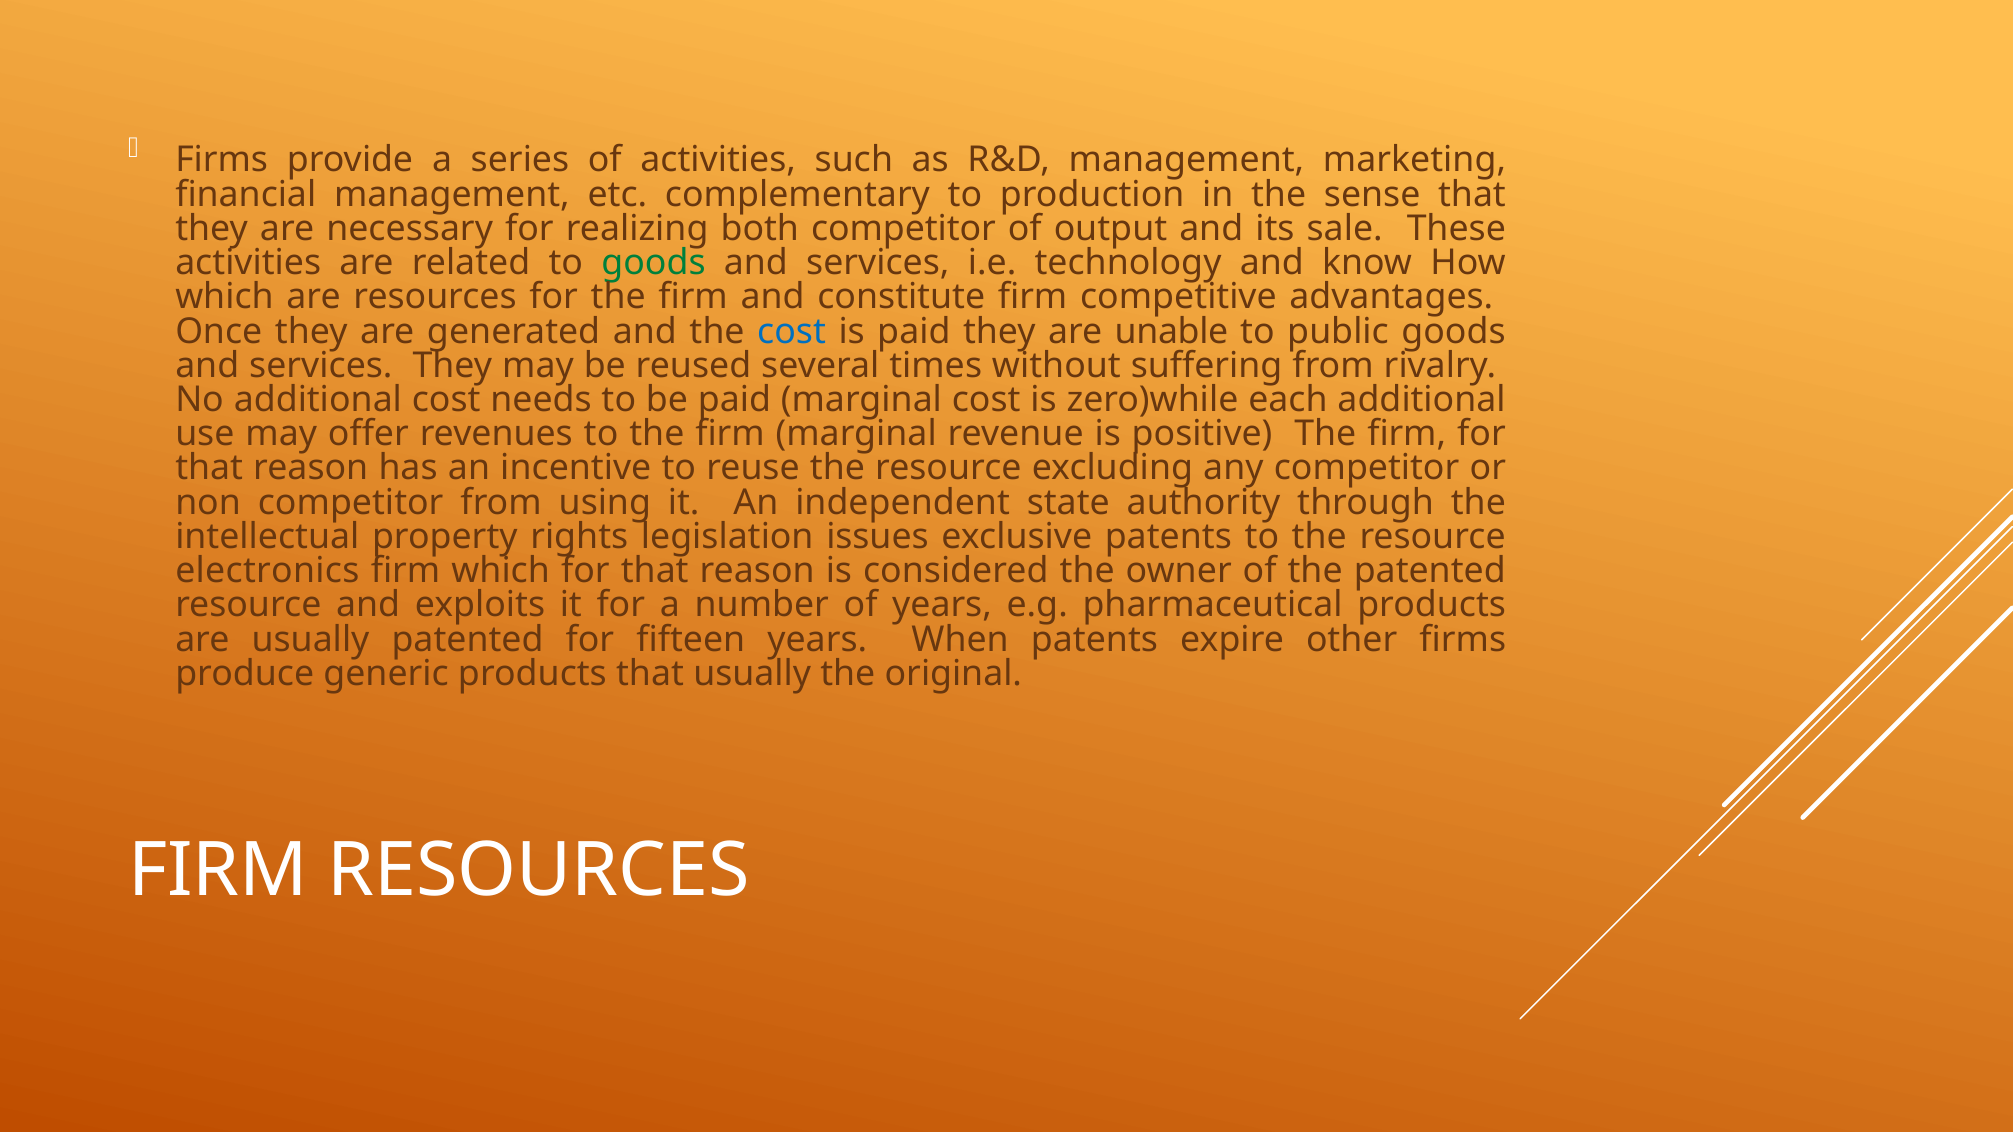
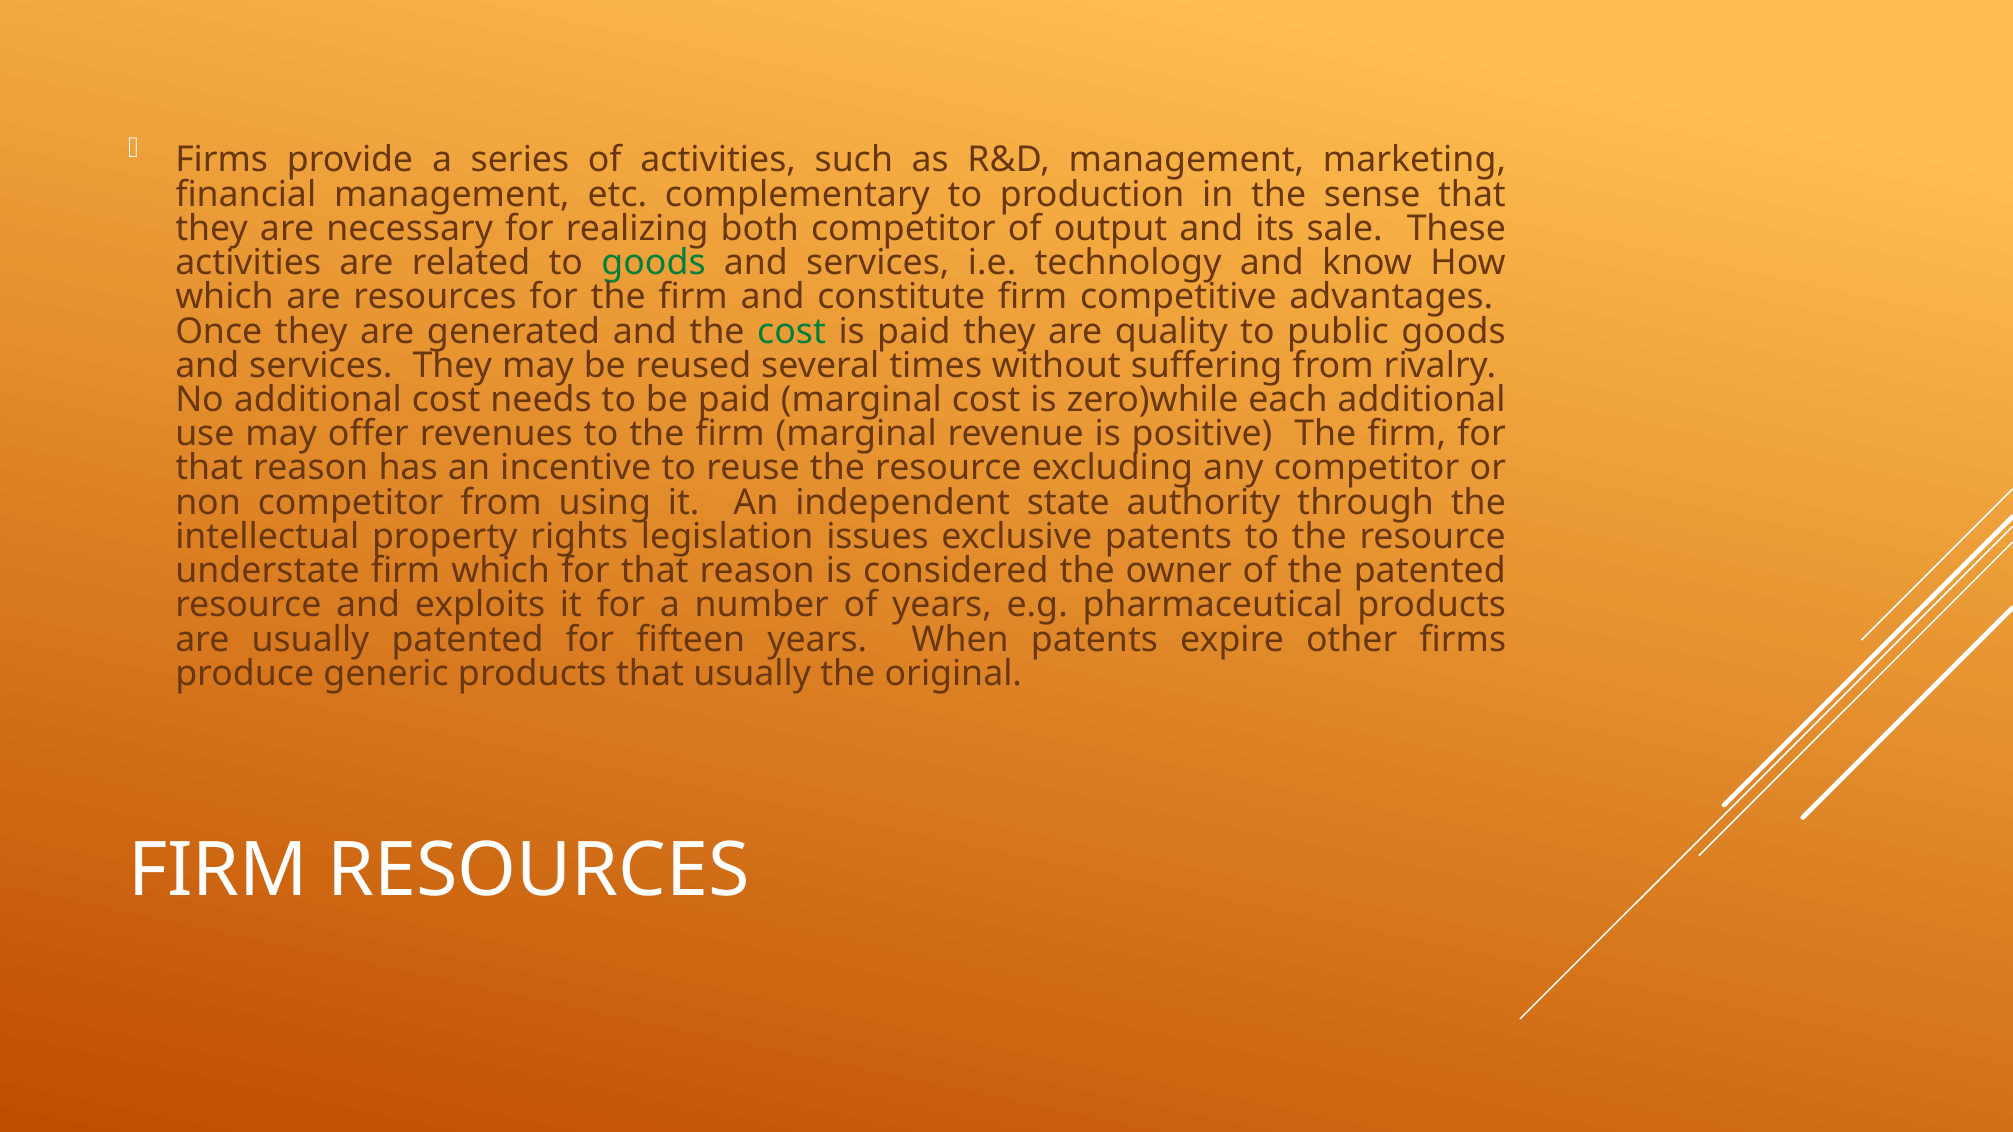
cost at (792, 331) colour: blue -> green
unable: unable -> quality
electronics: electronics -> understate
